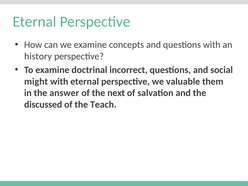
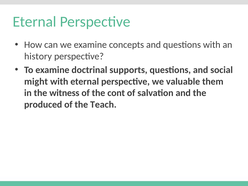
incorrect: incorrect -> supports
answer: answer -> witness
next: next -> cont
discussed: discussed -> produced
